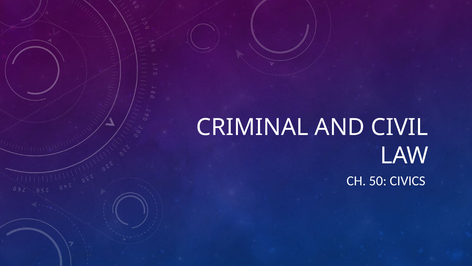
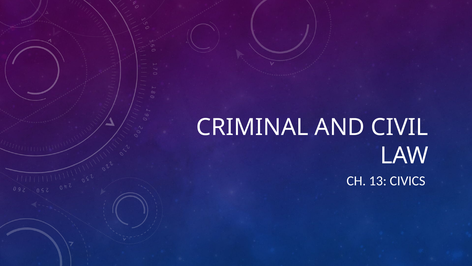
50: 50 -> 13
